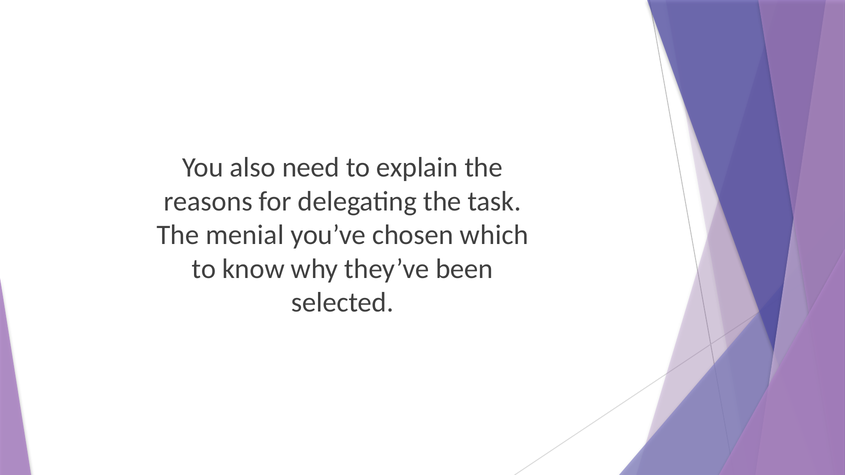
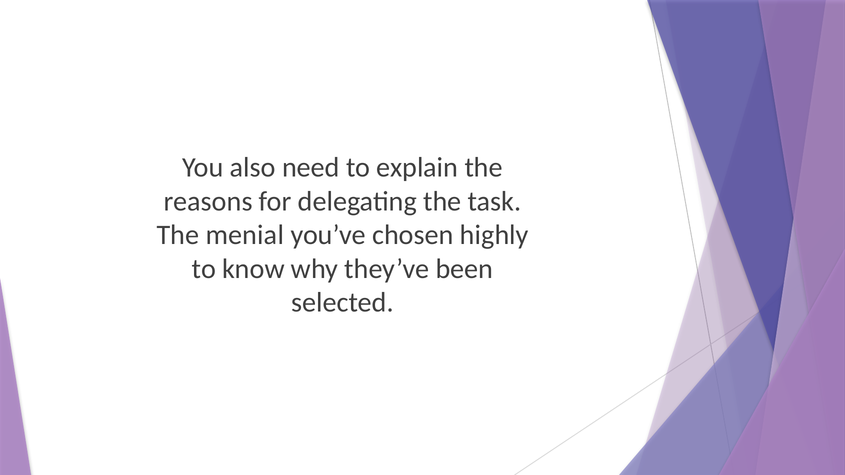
which: which -> highly
